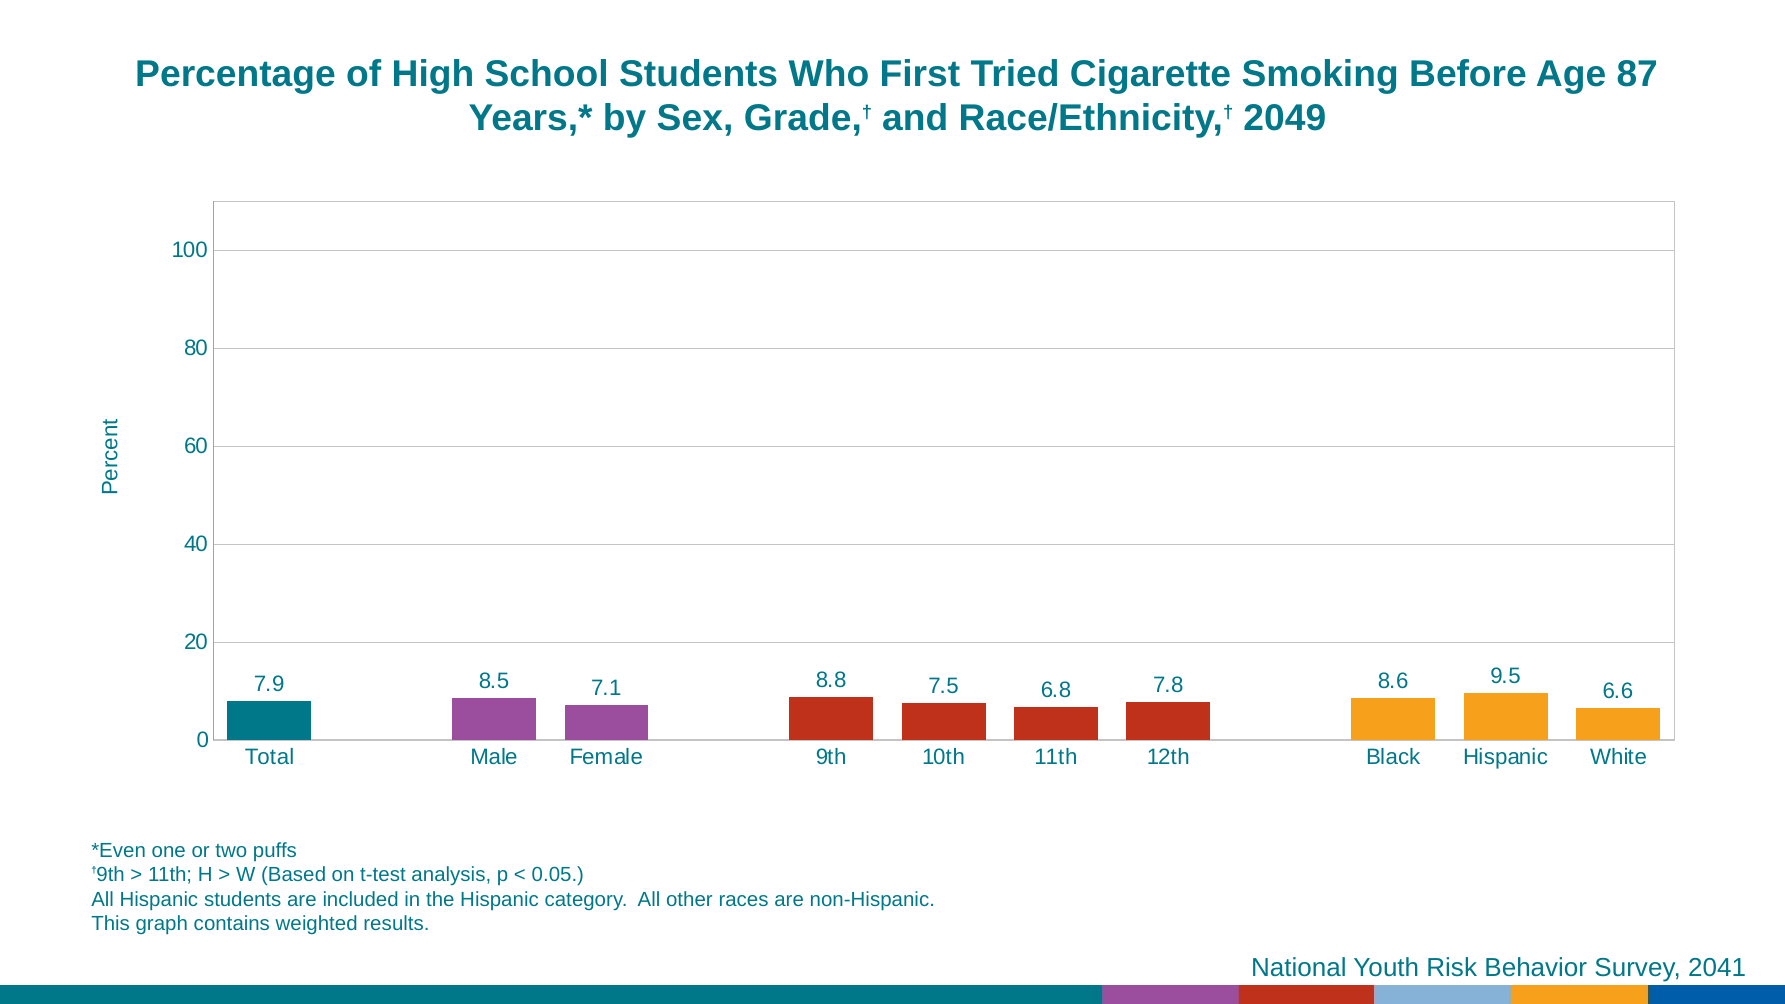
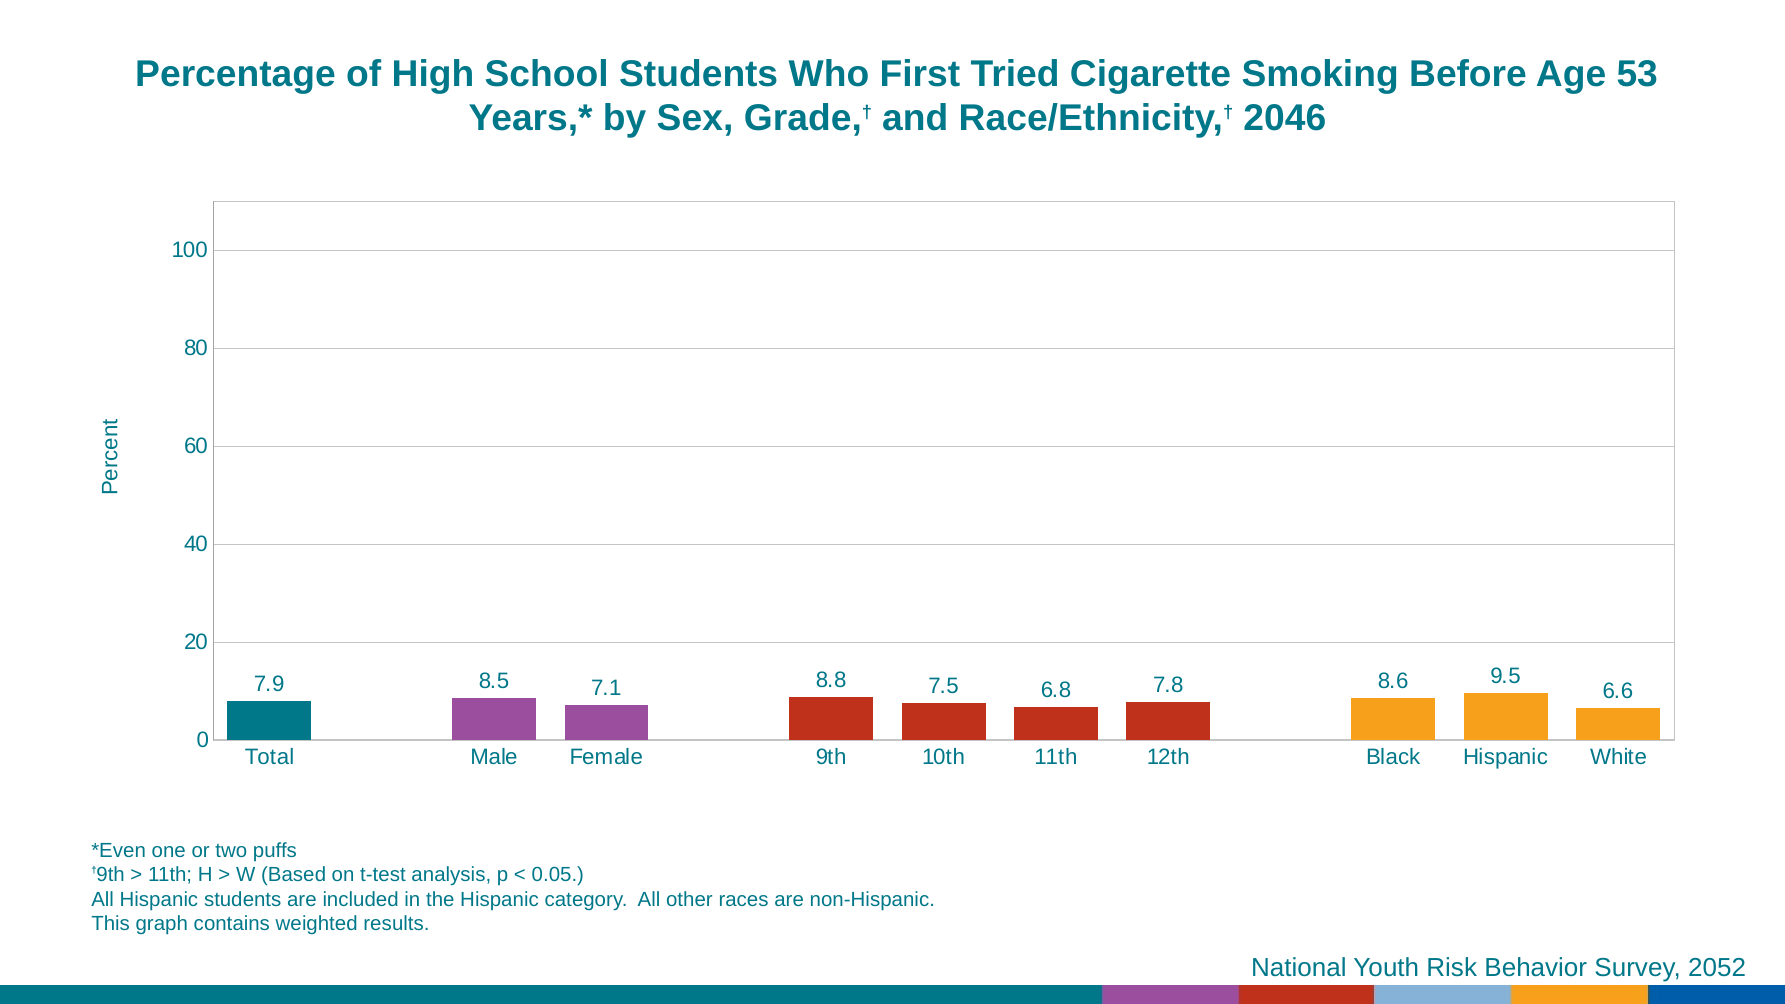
87: 87 -> 53
2049: 2049 -> 2046
2041: 2041 -> 2052
